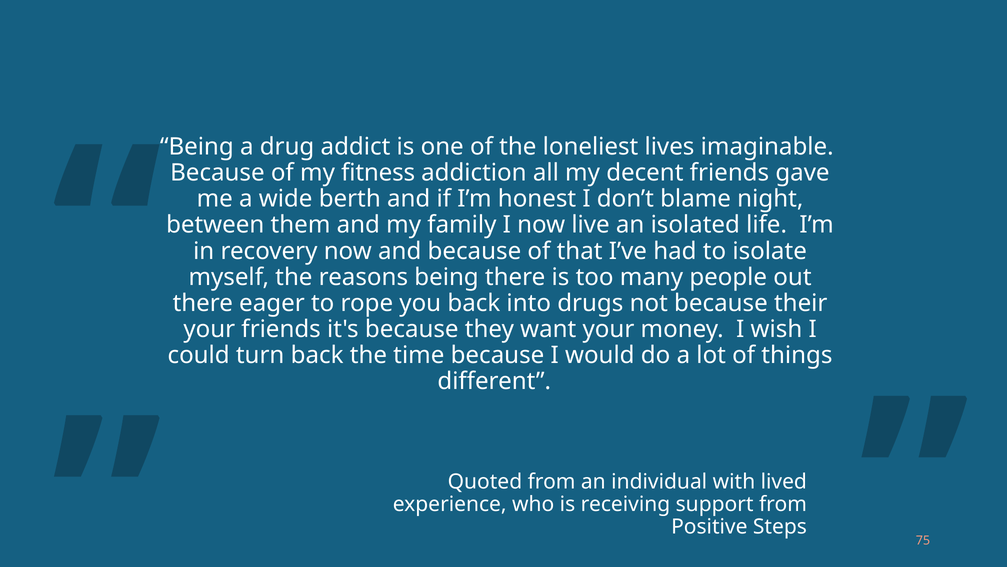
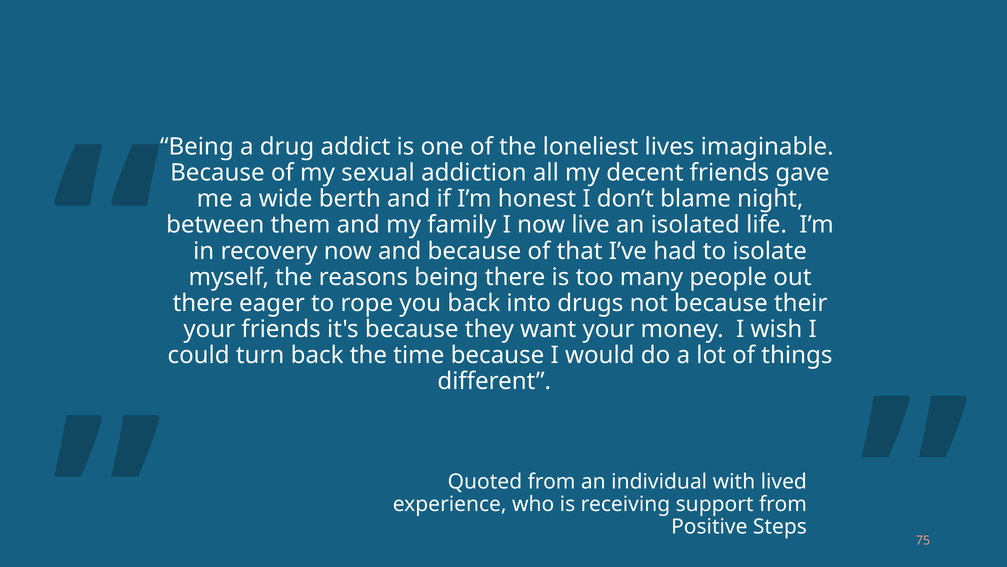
fitness: fitness -> sexual
